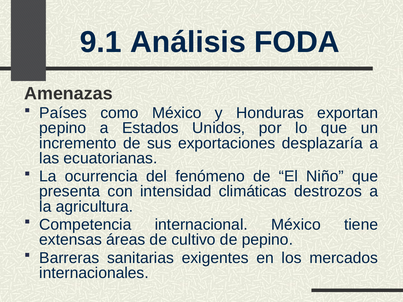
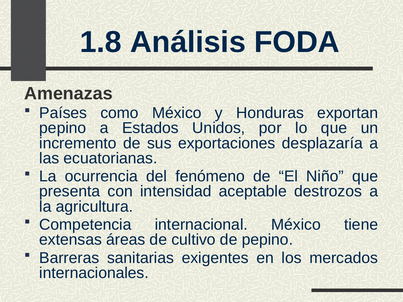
9.1: 9.1 -> 1.8
climáticas: climáticas -> aceptable
